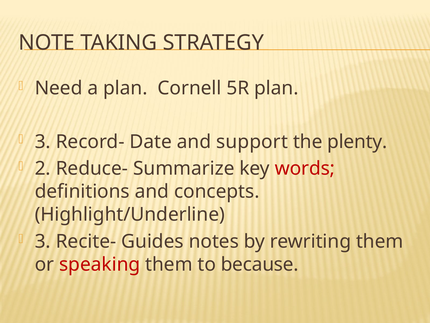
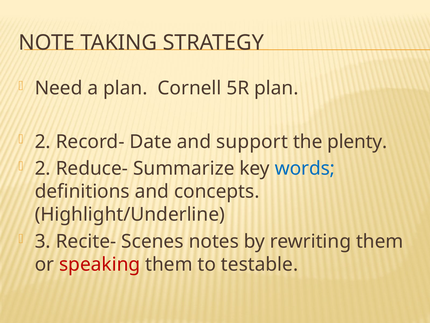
3 at (43, 142): 3 -> 2
words colour: red -> blue
Guides: Guides -> Scenes
because: because -> testable
